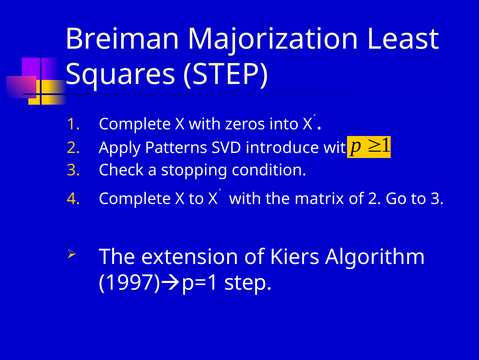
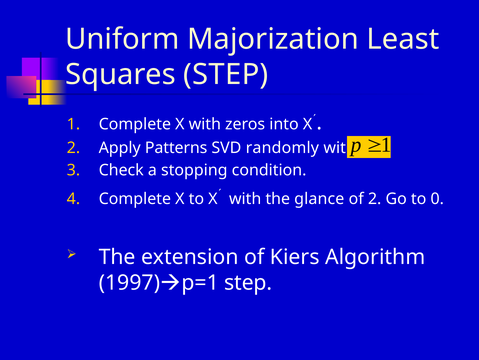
Breiman: Breiman -> Uniform
introduce: introduce -> randomly
matrix: matrix -> glance
to 3: 3 -> 0
